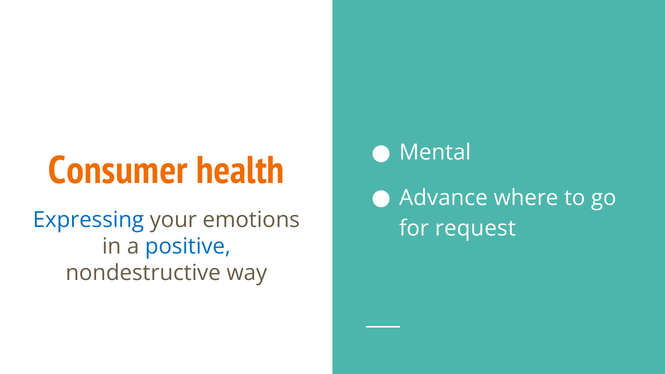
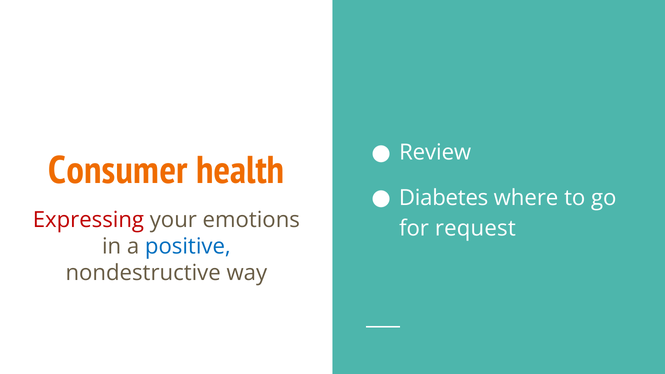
Mental: Mental -> Review
Advance: Advance -> Diabetes
Expressing colour: blue -> red
